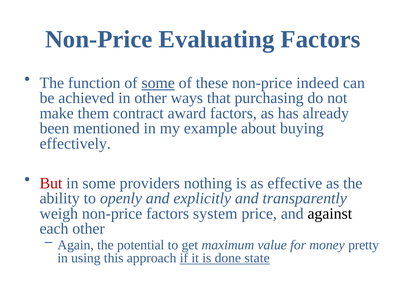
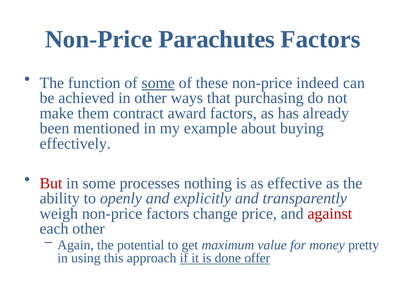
Evaluating: Evaluating -> Parachutes
providers: providers -> processes
system: system -> change
against colour: black -> red
state: state -> offer
